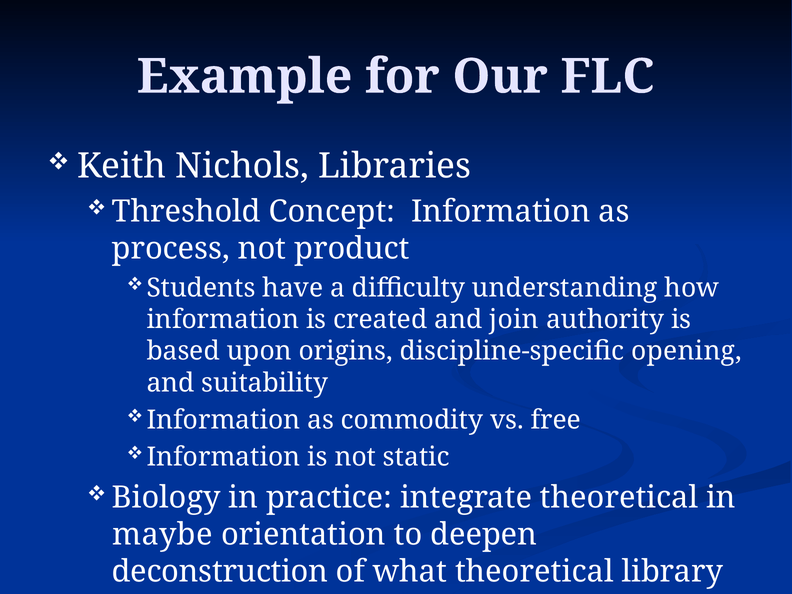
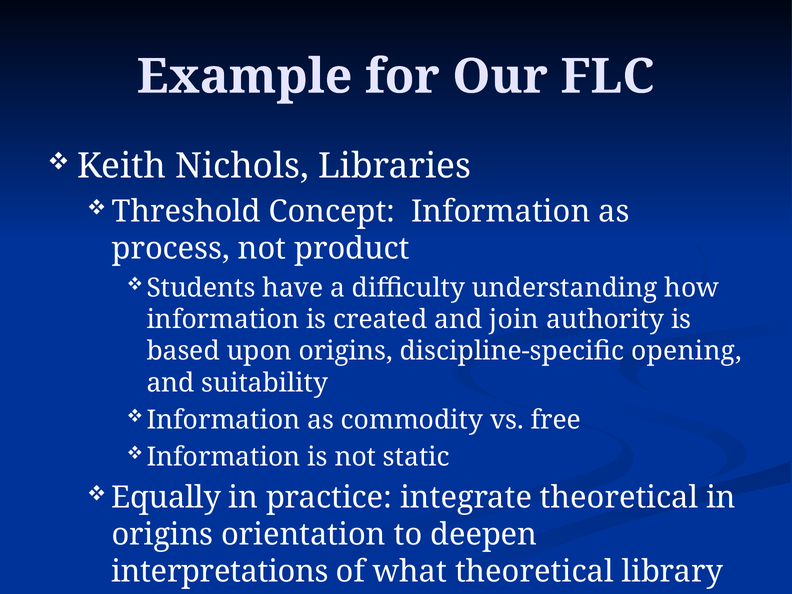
Biology: Biology -> Equally
maybe at (162, 535): maybe -> origins
deconstruction: deconstruction -> interpretations
